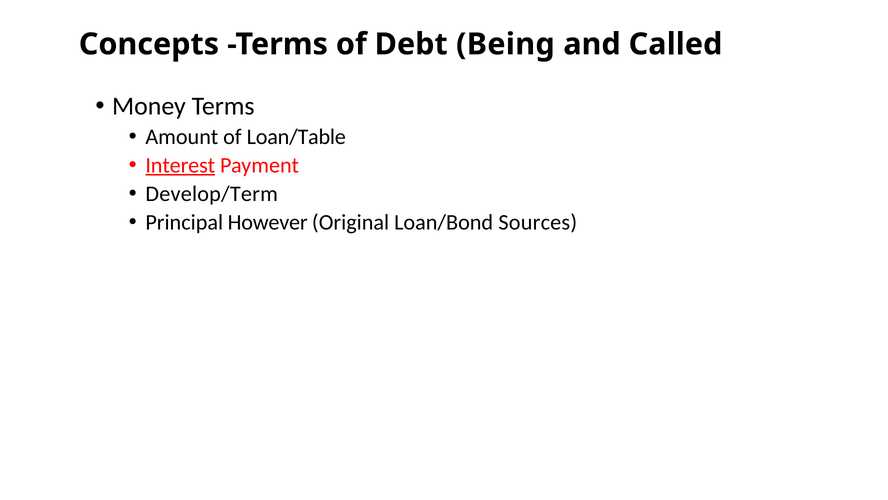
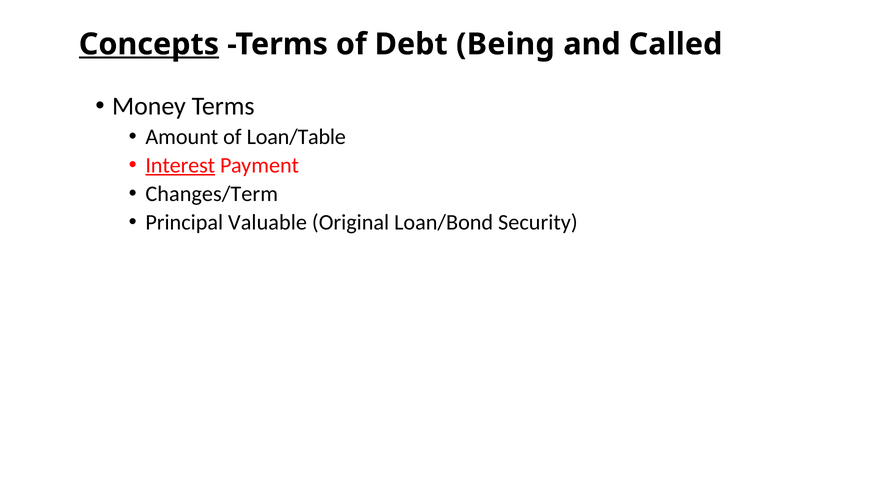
Concepts underline: none -> present
Develop/Term: Develop/Term -> Changes/Term
However: However -> Valuable
Sources: Sources -> Security
